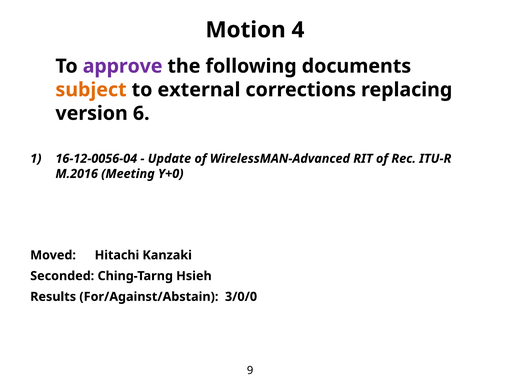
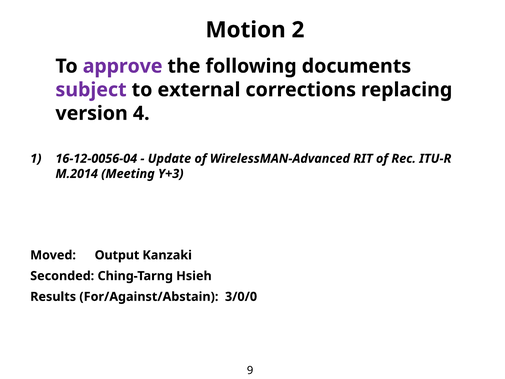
4: 4 -> 2
subject colour: orange -> purple
6: 6 -> 4
M.2016: M.2016 -> M.2014
Y+0: Y+0 -> Y+3
Hitachi: Hitachi -> Output
